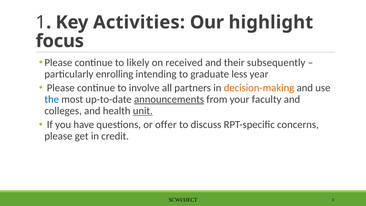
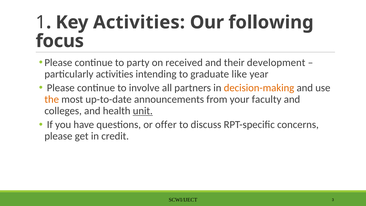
highlight: highlight -> following
likely: likely -> party
subsequently: subsequently -> development
particularly enrolling: enrolling -> activities
less: less -> like
the colour: blue -> orange
announcements underline: present -> none
